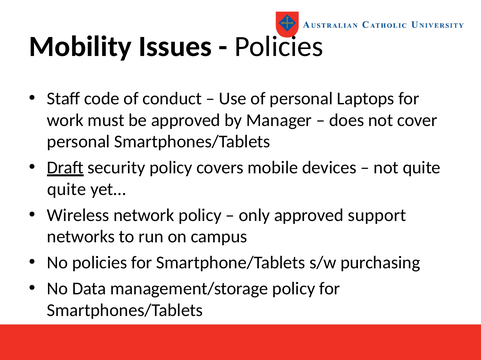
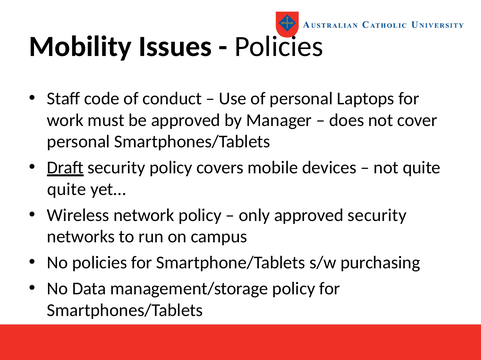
approved support: support -> security
